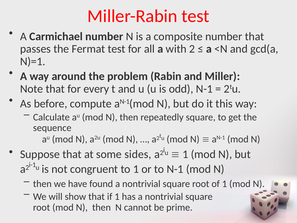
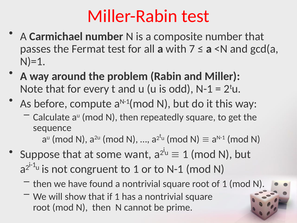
2: 2 -> 7
sides: sides -> want
